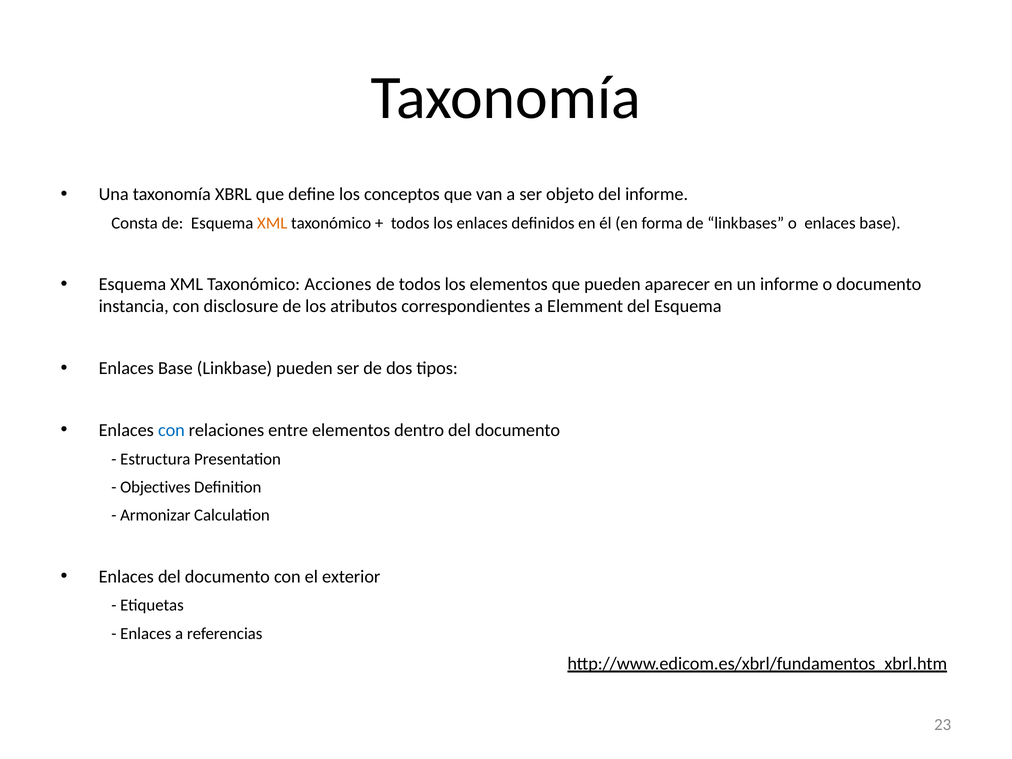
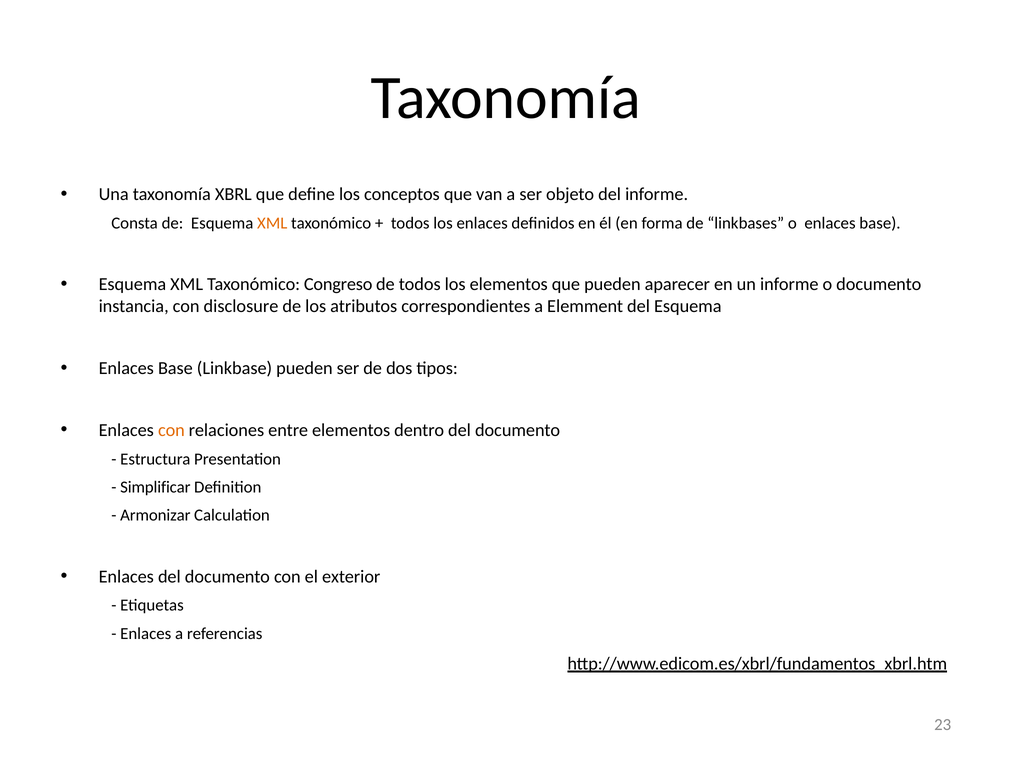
Acciones: Acciones -> Congreso
con at (171, 430) colour: blue -> orange
Objectives: Objectives -> Simplificar
